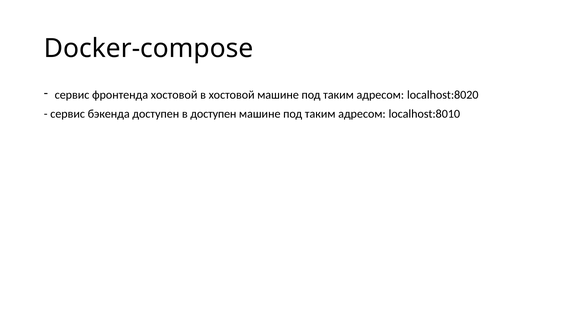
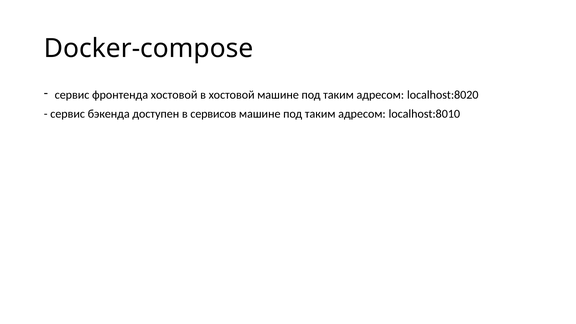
в доступен: доступен -> сервисов
